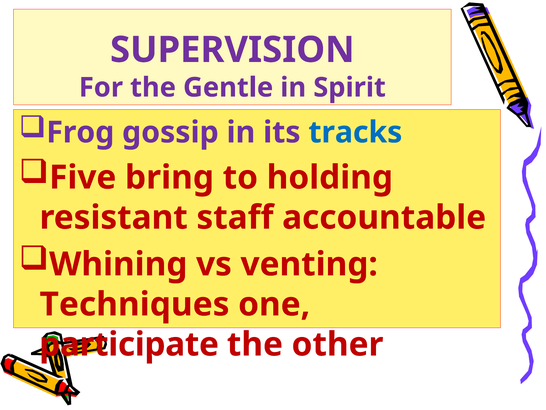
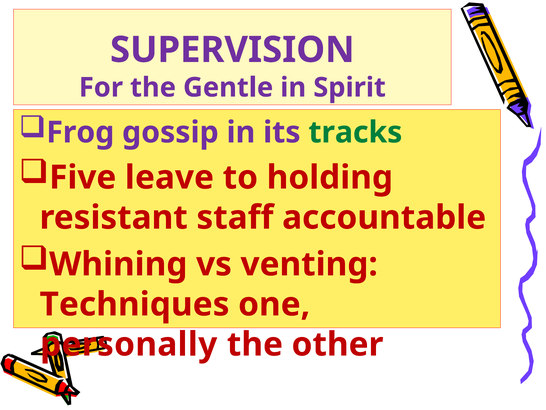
tracks colour: blue -> green
bring: bring -> leave
participate: participate -> personally
